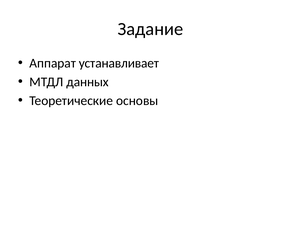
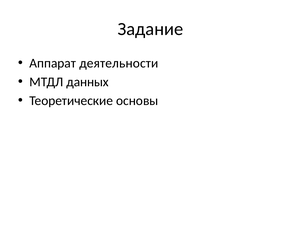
устанавливает: устанавливает -> деятельности
